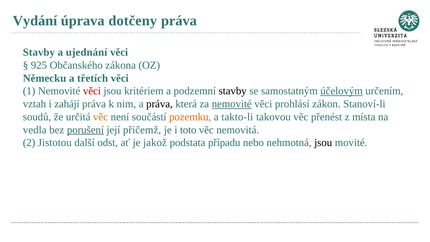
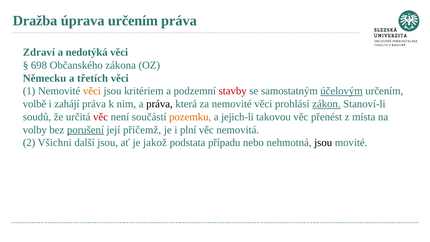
Vydání: Vydání -> Dražba
úprava dotčeny: dotčeny -> určením
Stavby at (39, 52): Stavby -> Zdraví
ujednání: ujednání -> nedotýká
925: 925 -> 698
věci at (92, 91) colour: red -> orange
stavby at (233, 91) colour: black -> red
vztah: vztah -> volbě
nemovité at (232, 104) underline: present -> none
zákon underline: none -> present
věc at (101, 117) colour: orange -> red
takto-li: takto-li -> jejich-li
vedla: vedla -> volby
toto: toto -> plní
Jistotou: Jistotou -> Všichni
další odst: odst -> jsou
